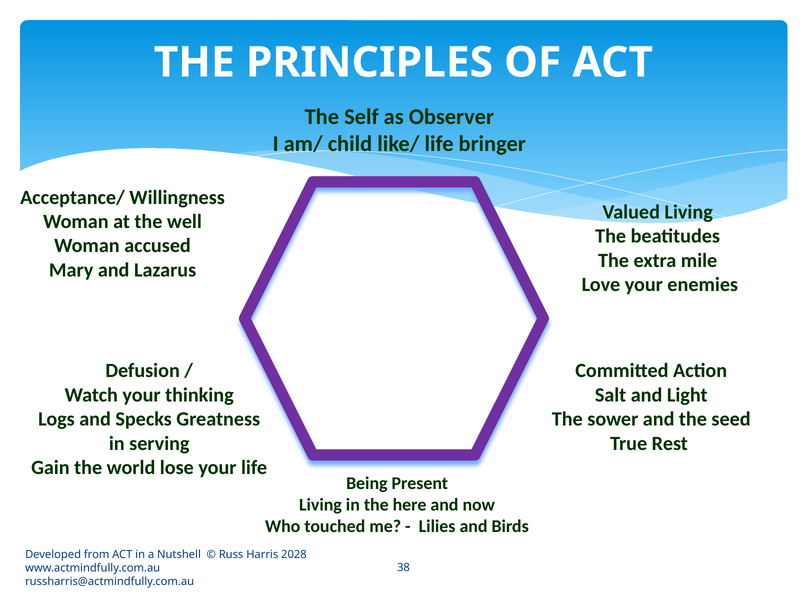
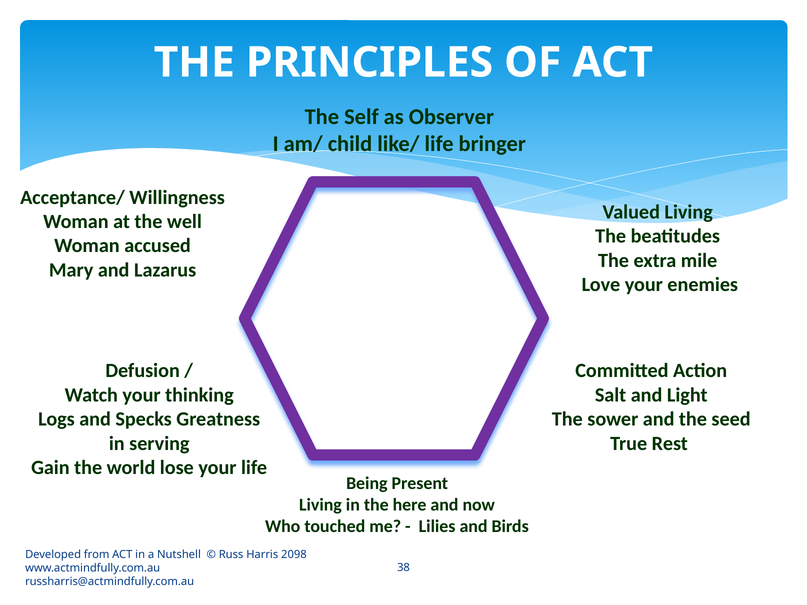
2028: 2028 -> 2098
